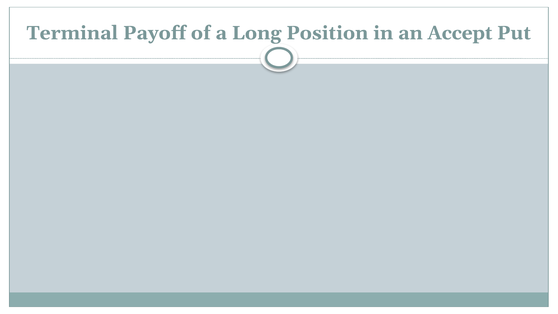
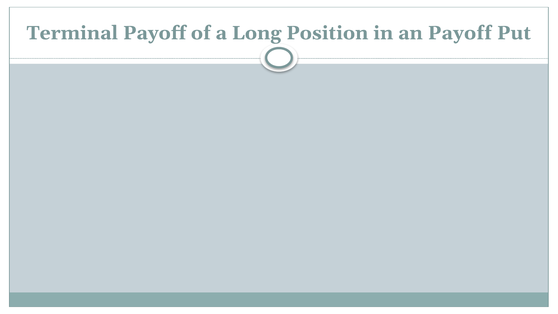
an Accept: Accept -> Payoff
